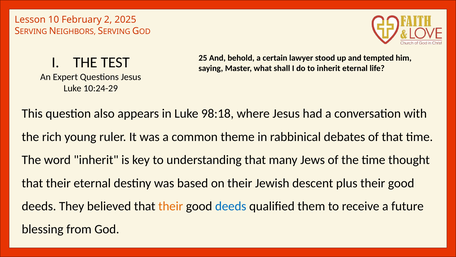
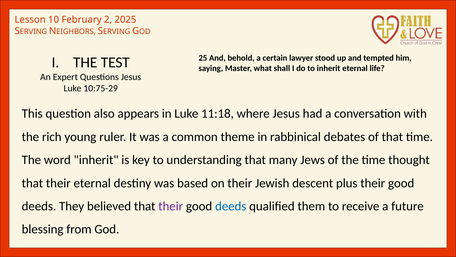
10:24-29: 10:24-29 -> 10:75-29
98:18: 98:18 -> 11:18
their at (171, 206) colour: orange -> purple
